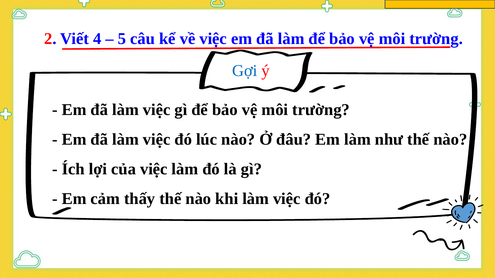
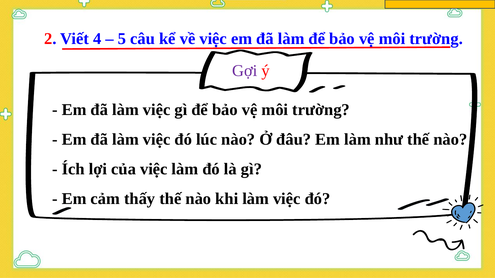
Gợi colour: blue -> purple
